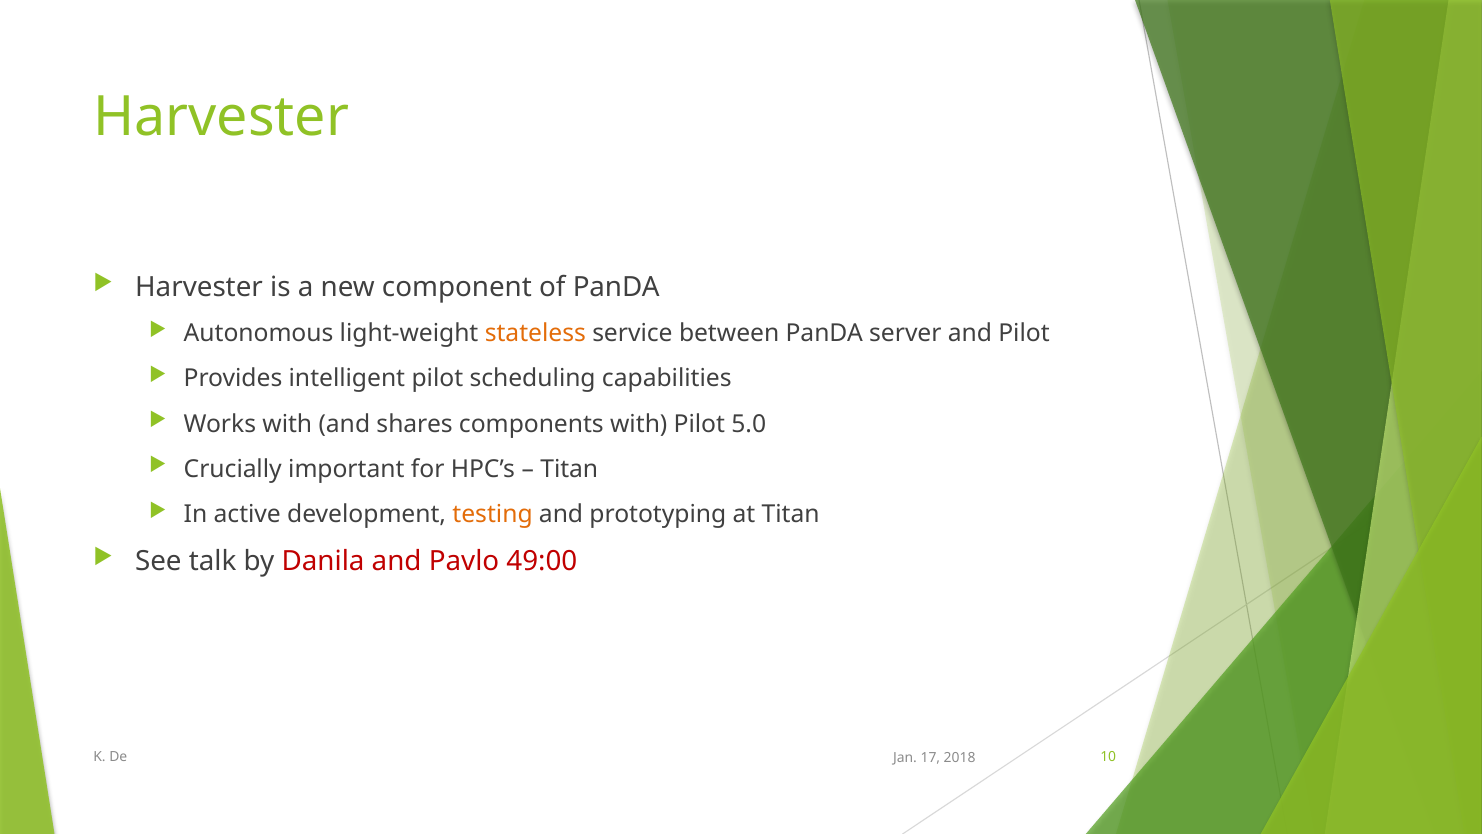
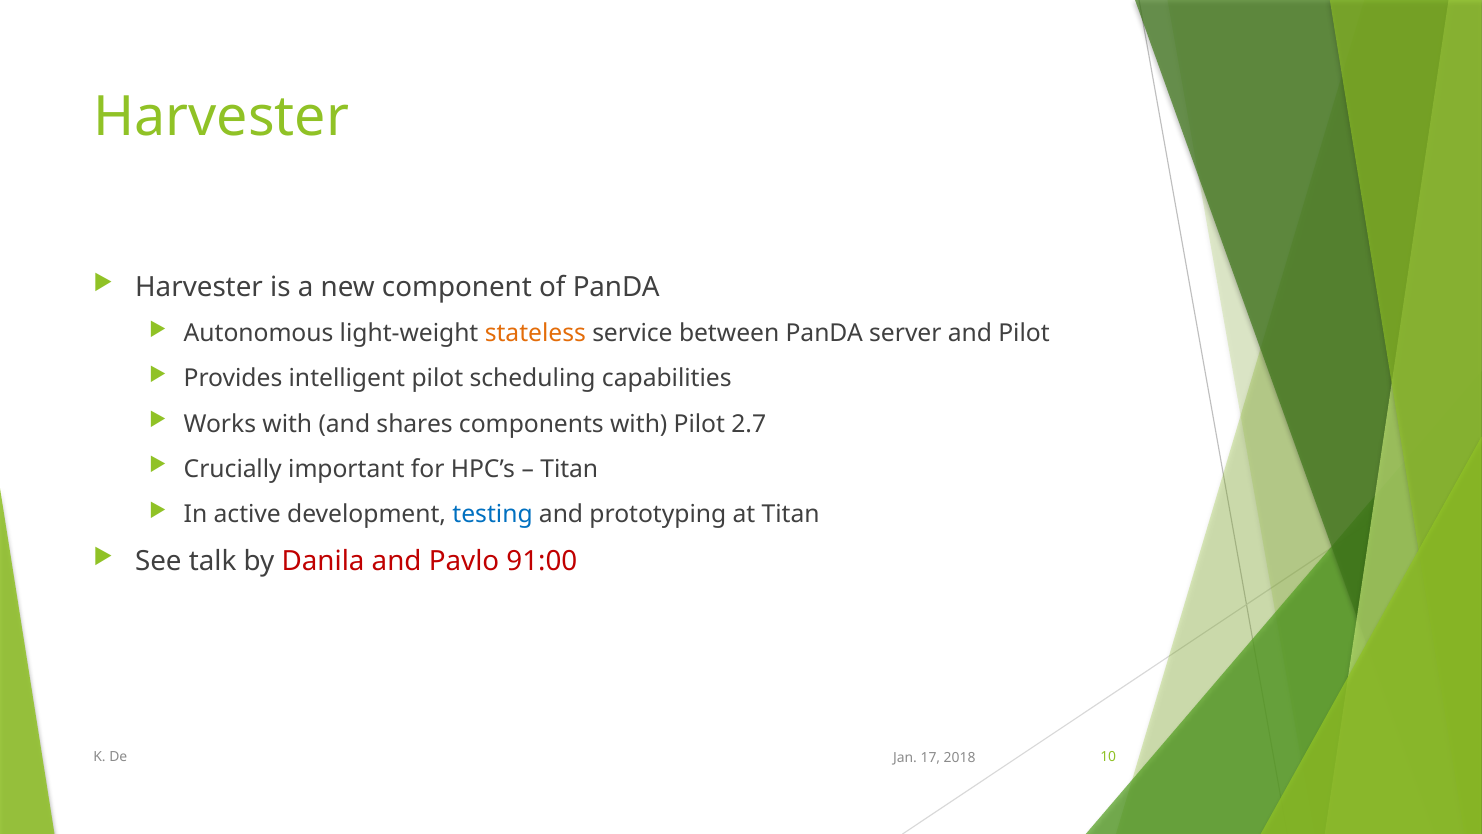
5.0: 5.0 -> 2.7
testing colour: orange -> blue
49:00: 49:00 -> 91:00
